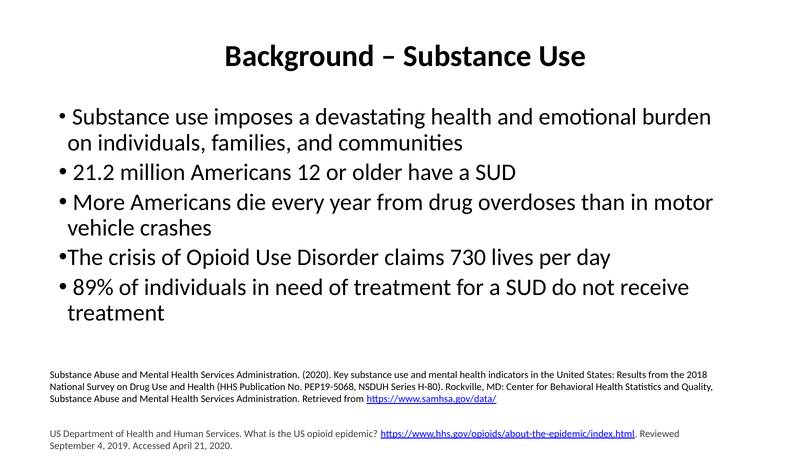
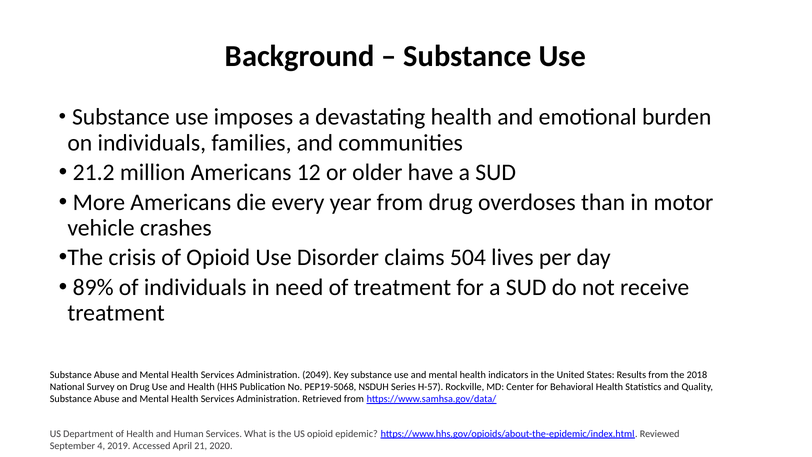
730: 730 -> 504
Administration 2020: 2020 -> 2049
H-80: H-80 -> H-57
